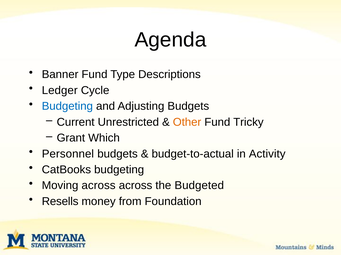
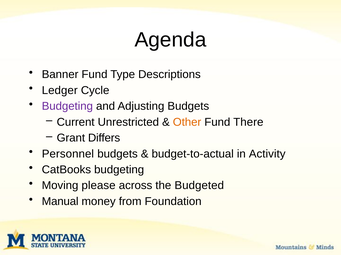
Budgeting at (67, 106) colour: blue -> purple
Tricky: Tricky -> There
Which: Which -> Differs
Moving across: across -> please
Resells: Resells -> Manual
